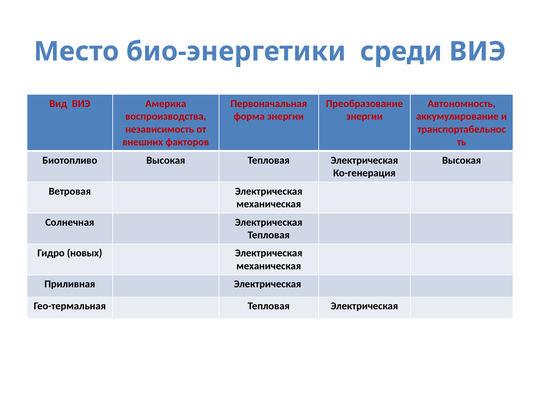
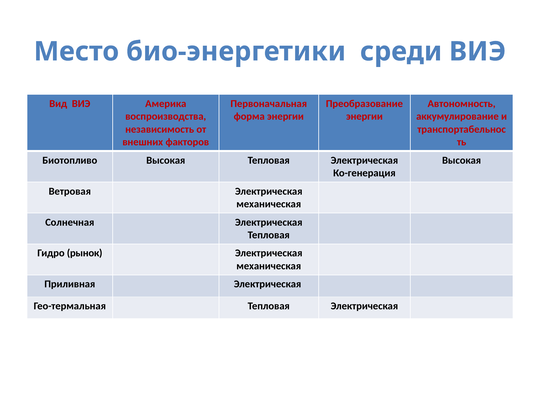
новых: новых -> рынок
